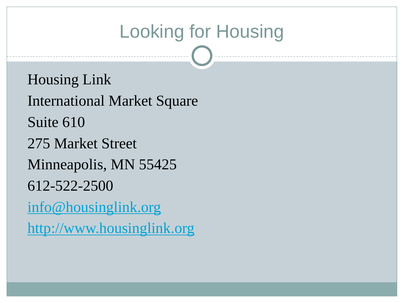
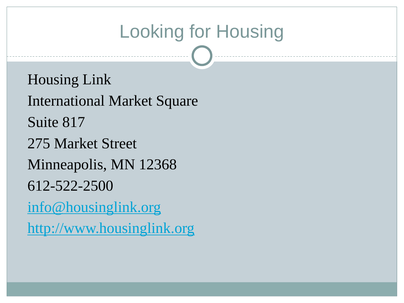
610: 610 -> 817
55425: 55425 -> 12368
